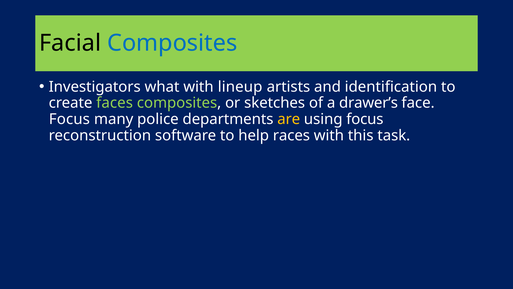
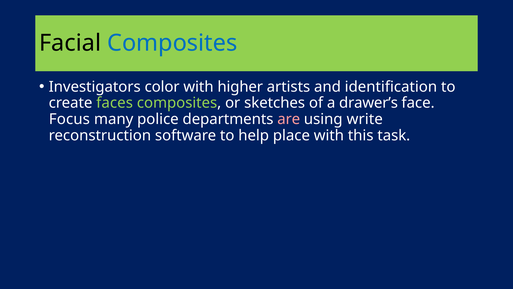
what: what -> color
lineup: lineup -> higher
are colour: yellow -> pink
using focus: focus -> write
races: races -> place
